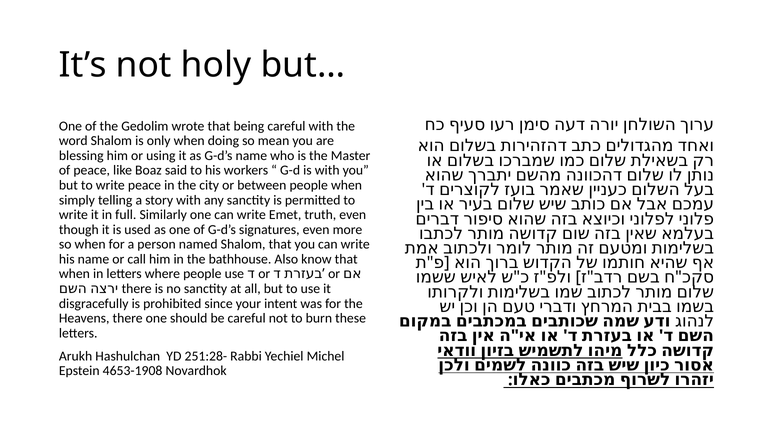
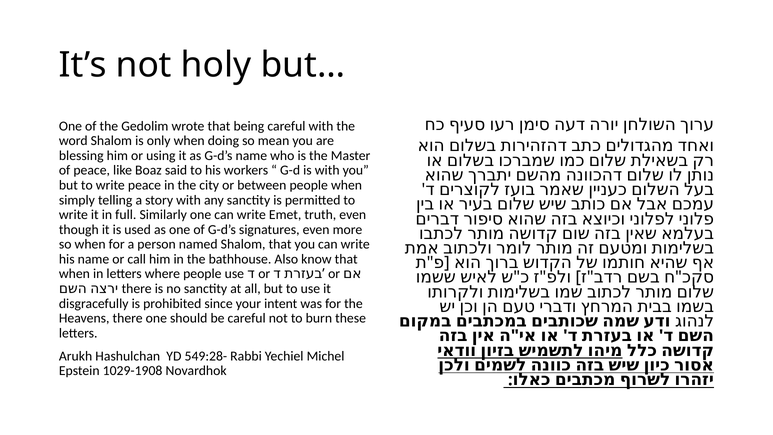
251:28-: 251:28- -> 549:28-
4653-1908: 4653-1908 -> 1029-1908
